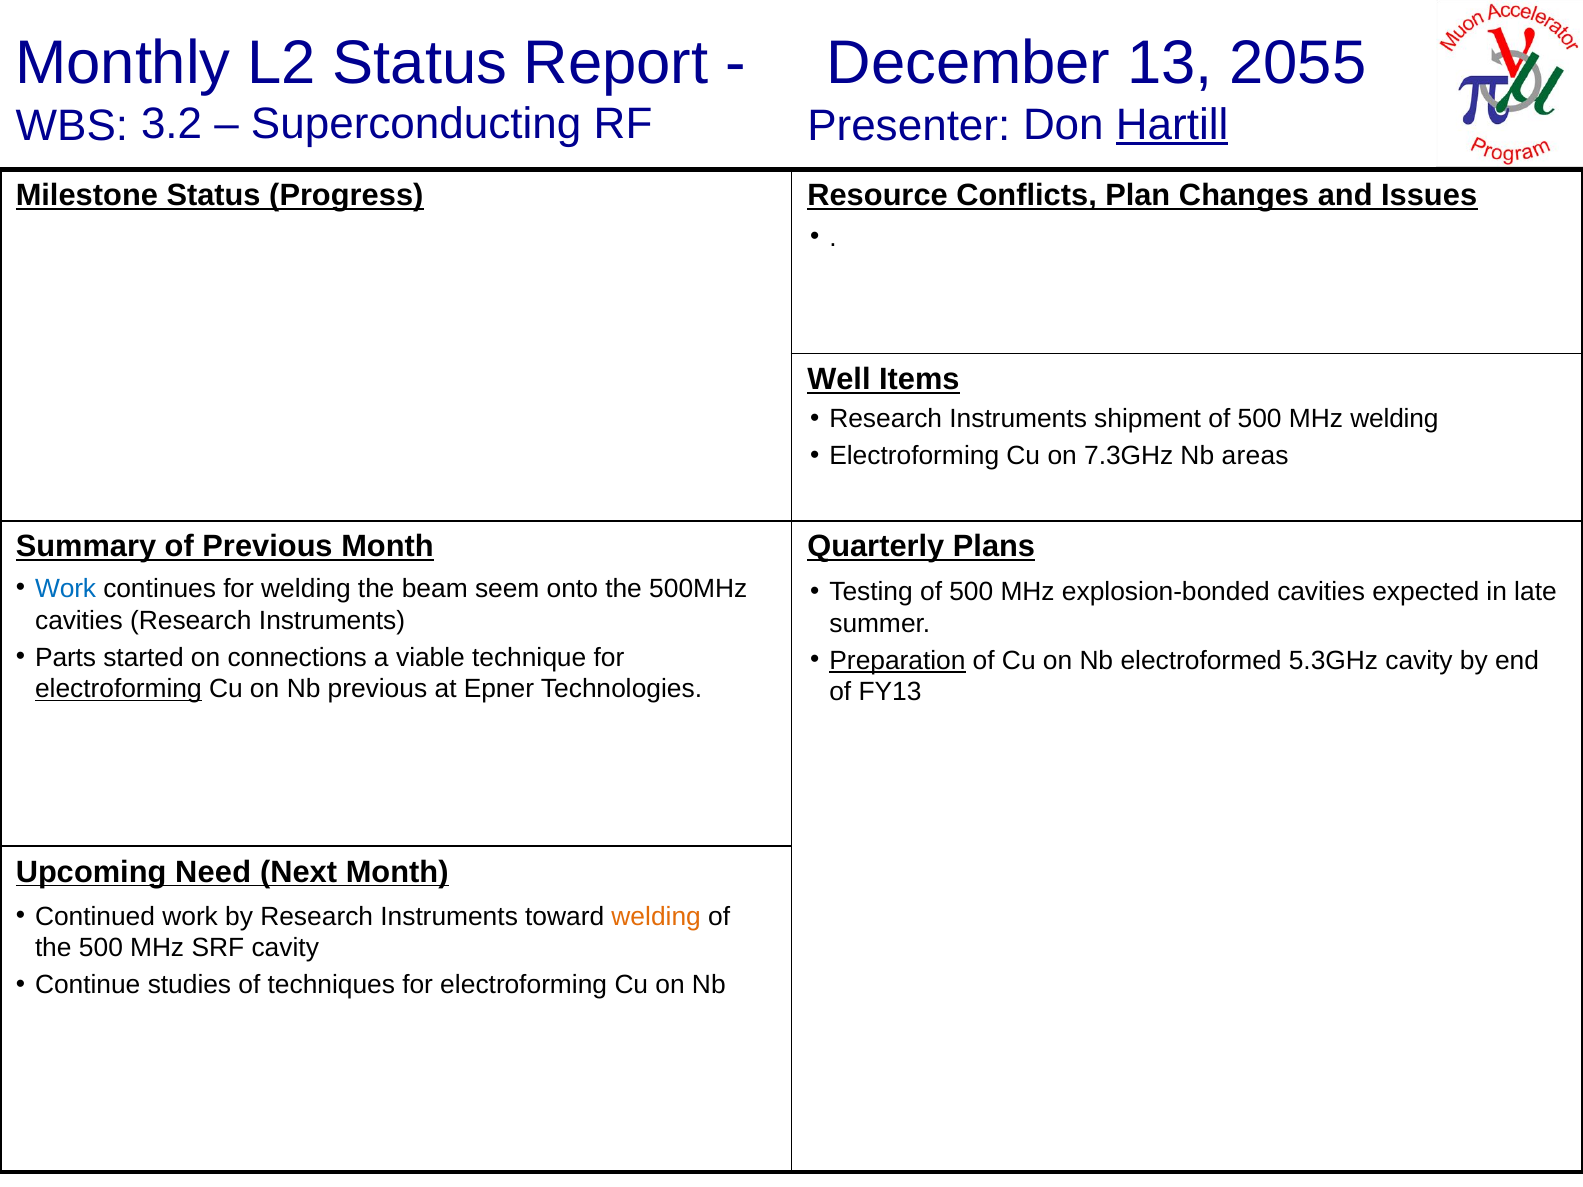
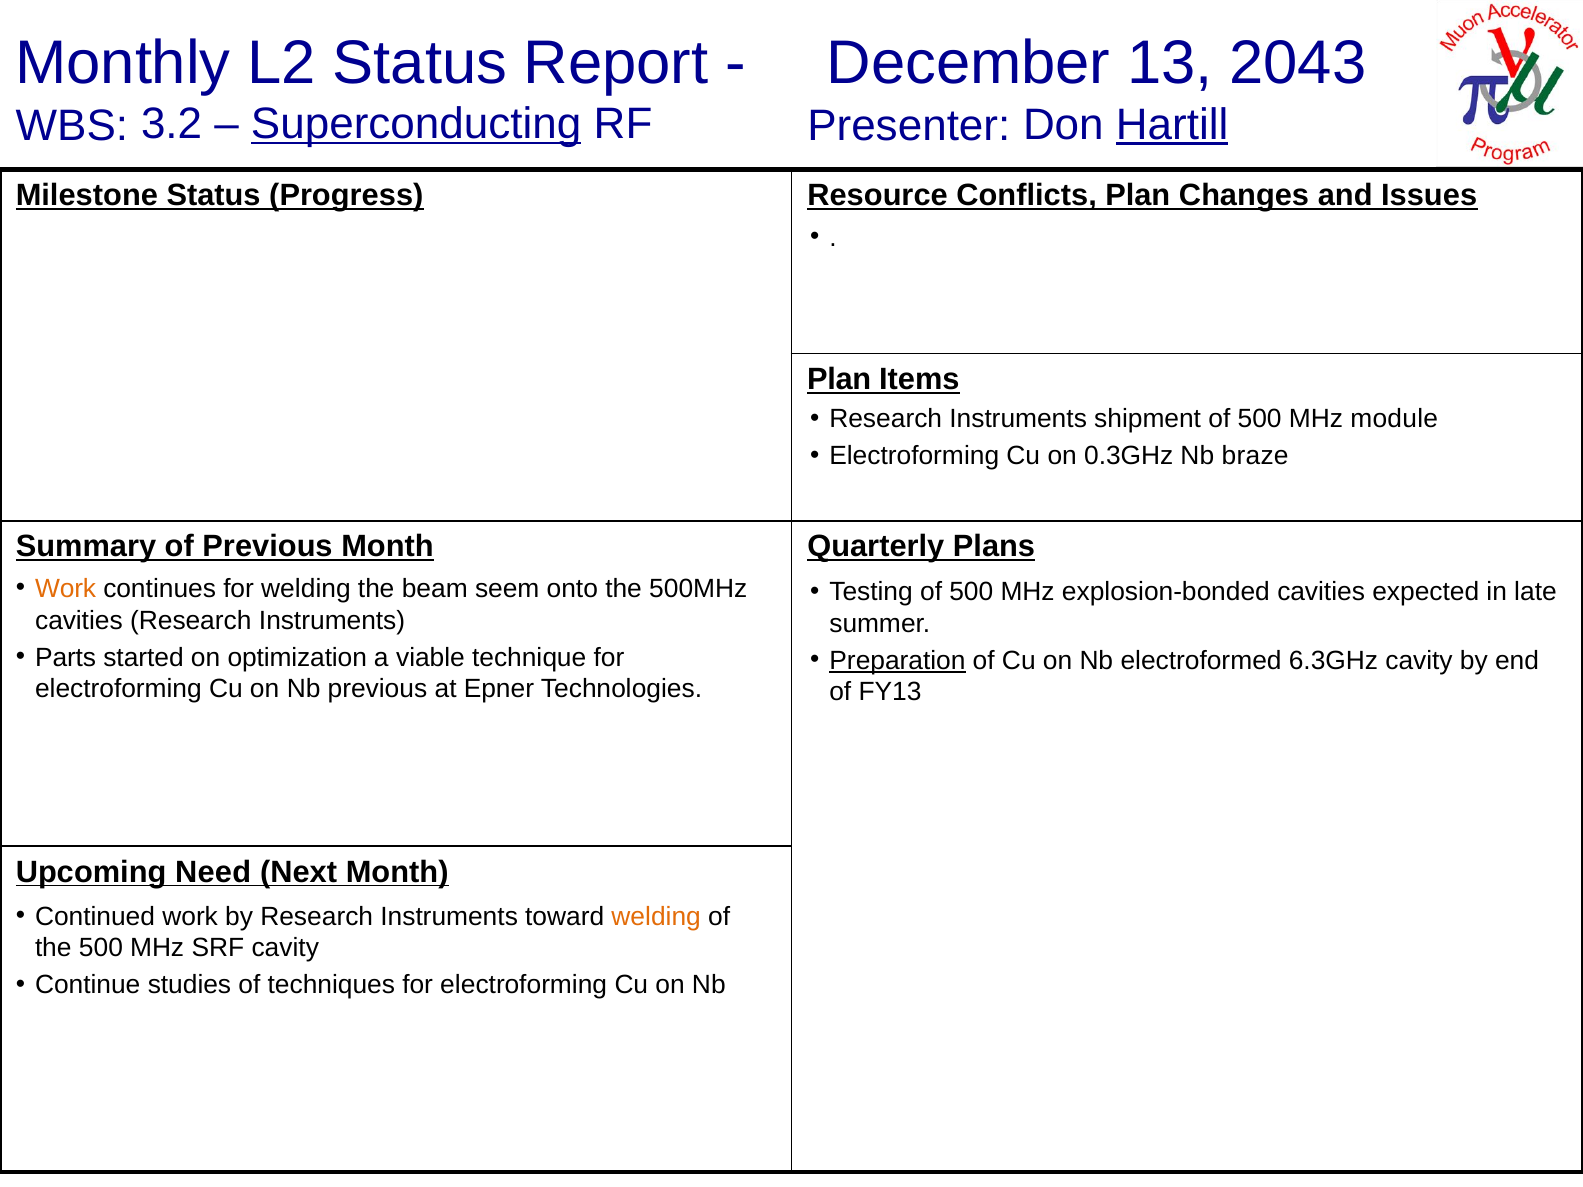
2055: 2055 -> 2043
Superconducting underline: none -> present
Well at (839, 379): Well -> Plan
MHz welding: welding -> module
7.3GHz: 7.3GHz -> 0.3GHz
areas: areas -> braze
Work at (66, 589) colour: blue -> orange
connections: connections -> optimization
5.3GHz: 5.3GHz -> 6.3GHz
electroforming at (118, 689) underline: present -> none
